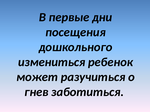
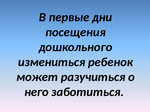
гнев: гнев -> него
